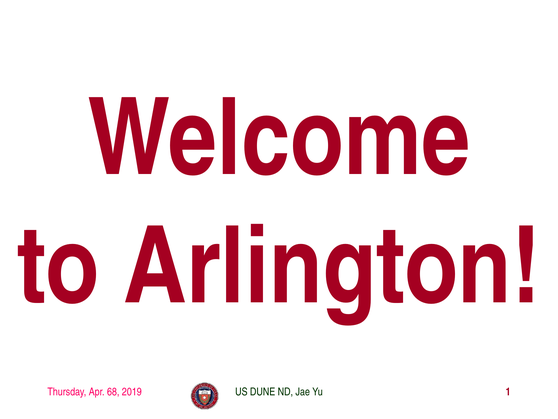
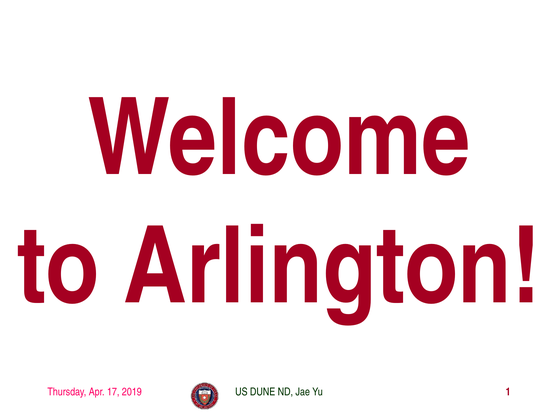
68: 68 -> 17
